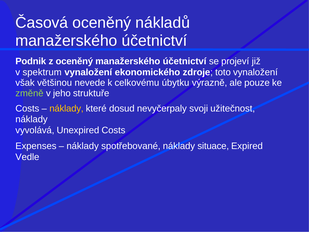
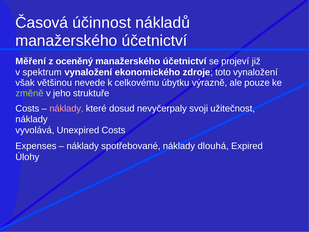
Časová oceněný: oceněný -> účinnost
Podnik: Podnik -> Měření
náklady at (66, 108) colour: yellow -> pink
situace: situace -> dlouhá
Vedle: Vedle -> Úlohy
